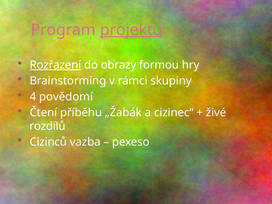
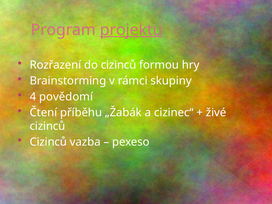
Rozřazení underline: present -> none
do obrazy: obrazy -> cizinců
rozdílů at (48, 126): rozdílů -> cizinců
